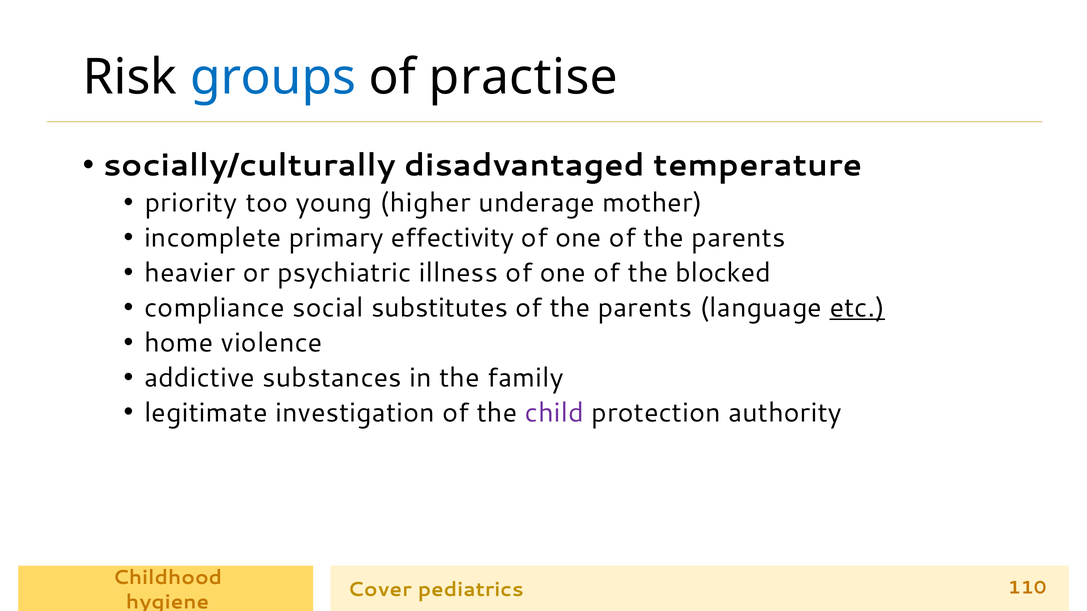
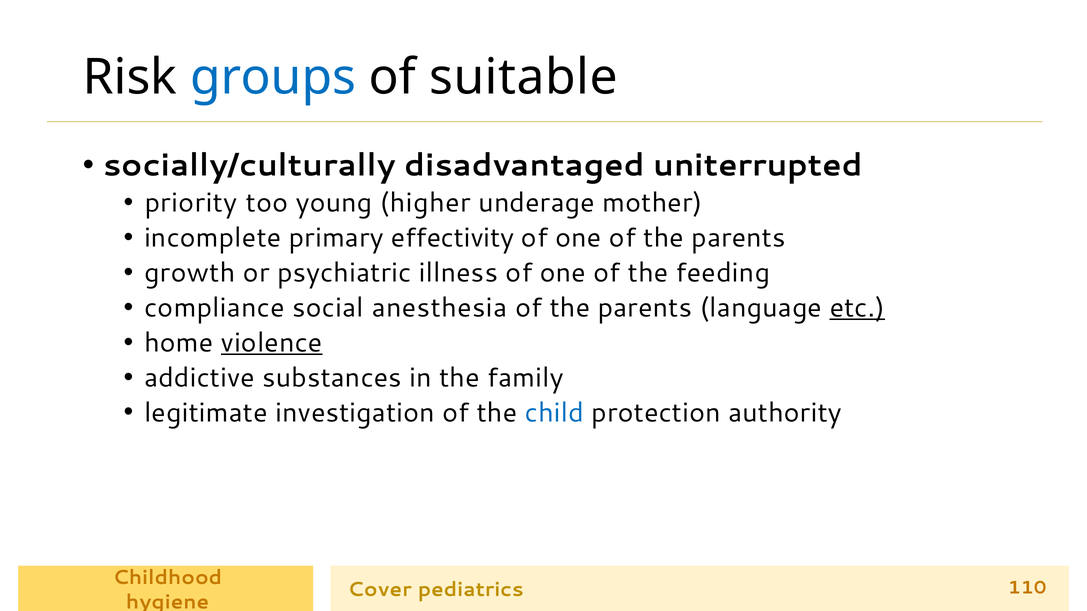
practise: practise -> suitable
temperature: temperature -> uniterrupted
heavier: heavier -> growth
blocked: blocked -> feeding
substitutes: substitutes -> anesthesia
violence underline: none -> present
child colour: purple -> blue
